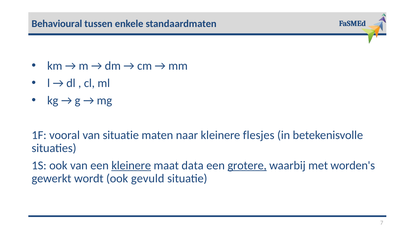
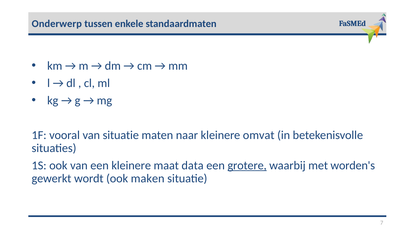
Behavioural: Behavioural -> Onderwerp
flesjes: flesjes -> omvat
kleinere at (131, 166) underline: present -> none
gevuld: gevuld -> maken
